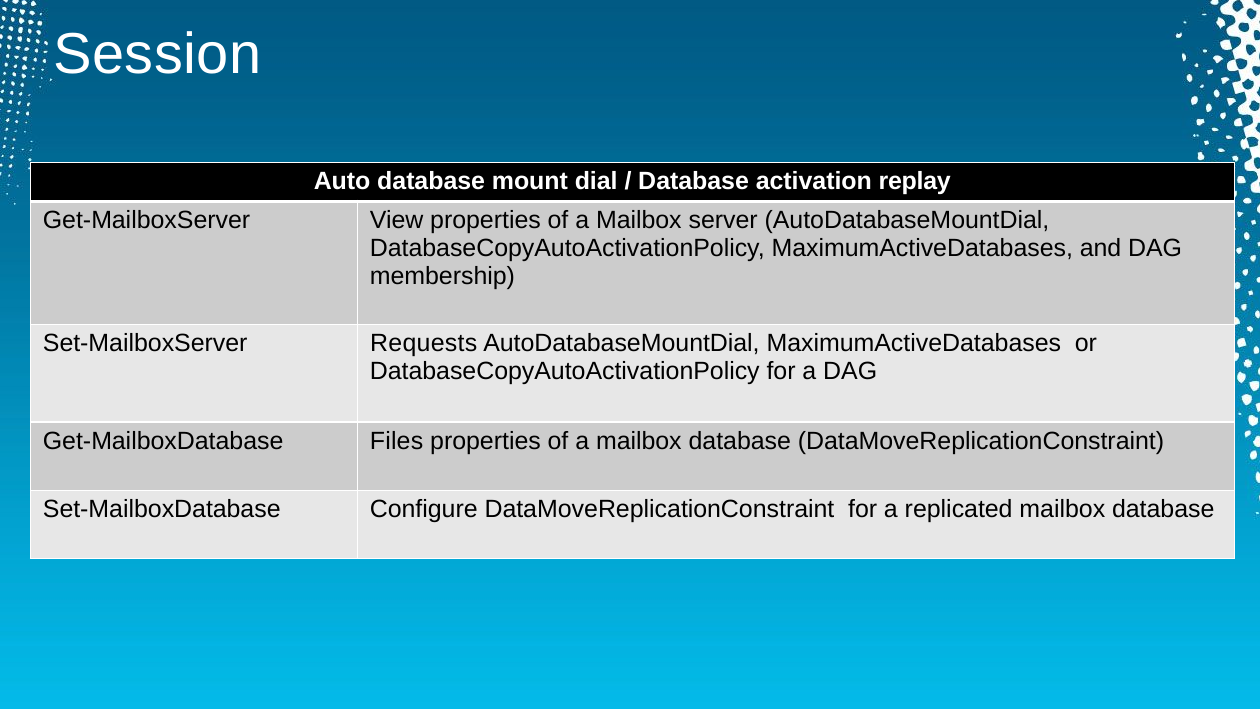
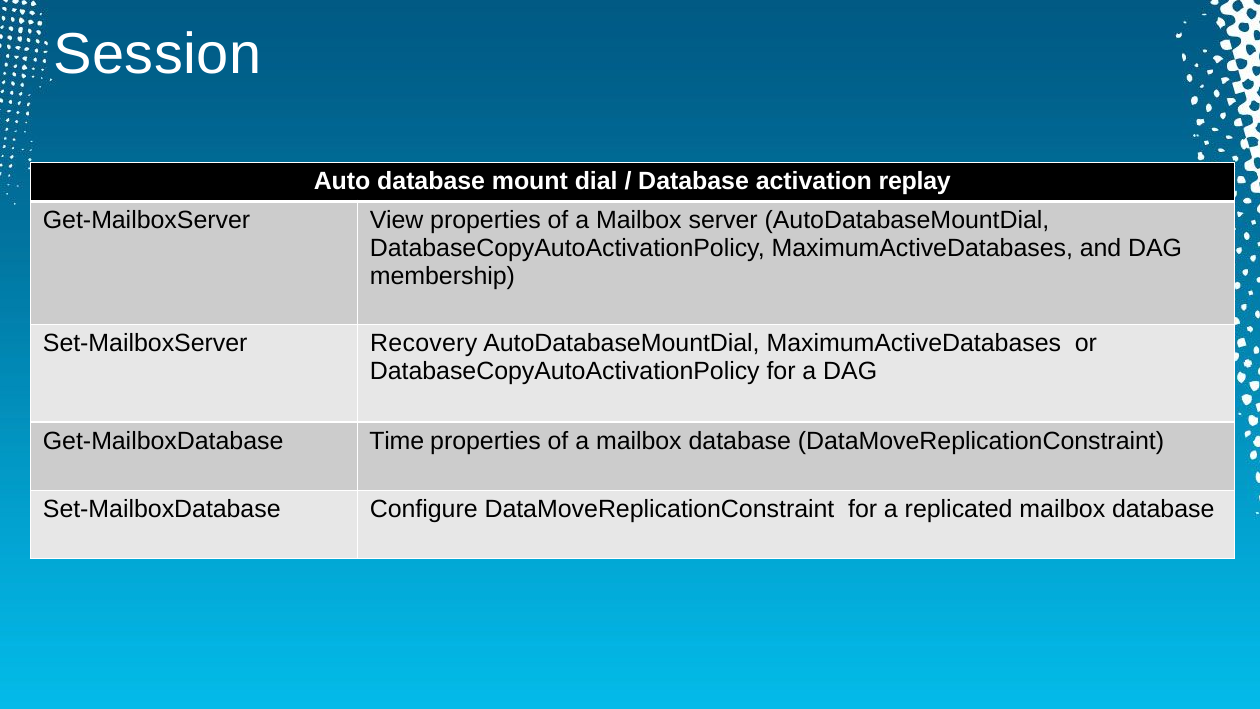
Requests: Requests -> Recovery
Files: Files -> Time
